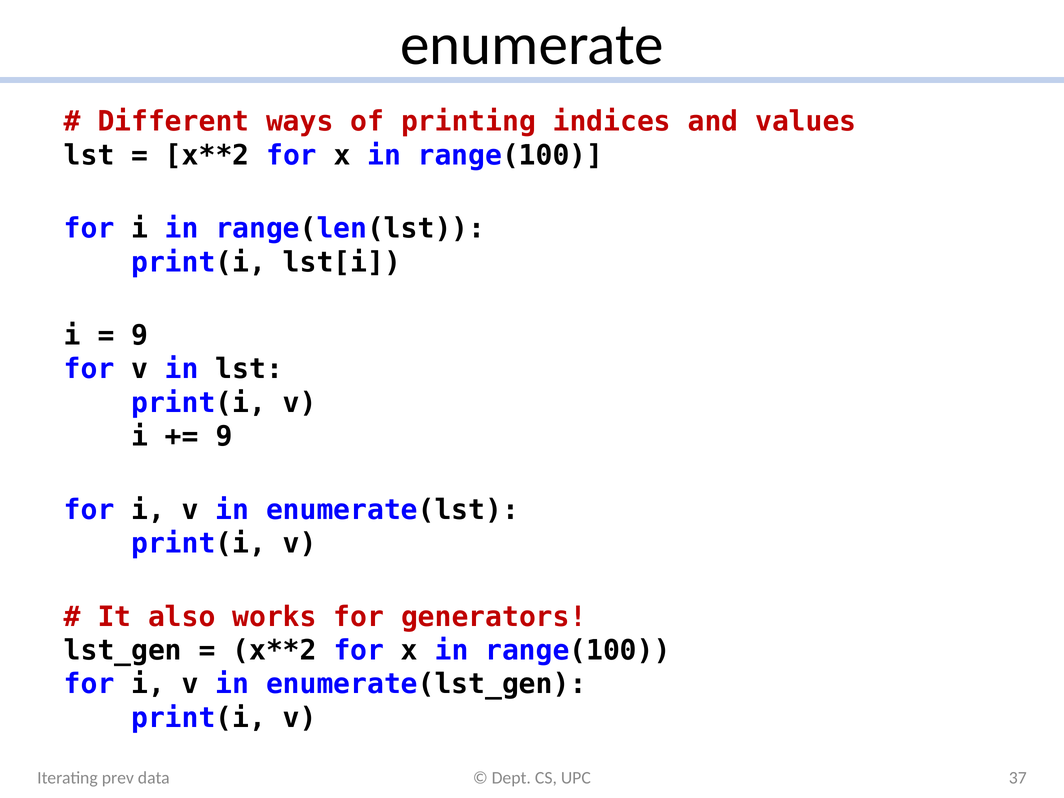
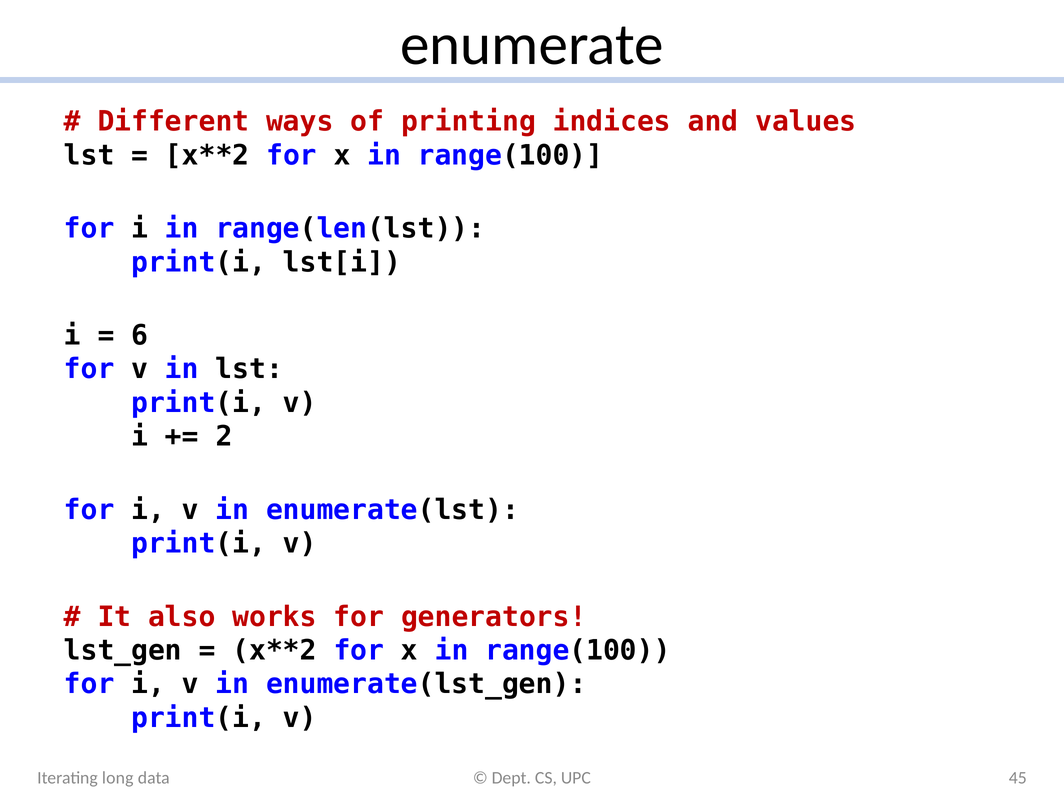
9 at (140, 336): 9 -> 6
9 at (224, 437): 9 -> 2
37: 37 -> 45
prev: prev -> long
